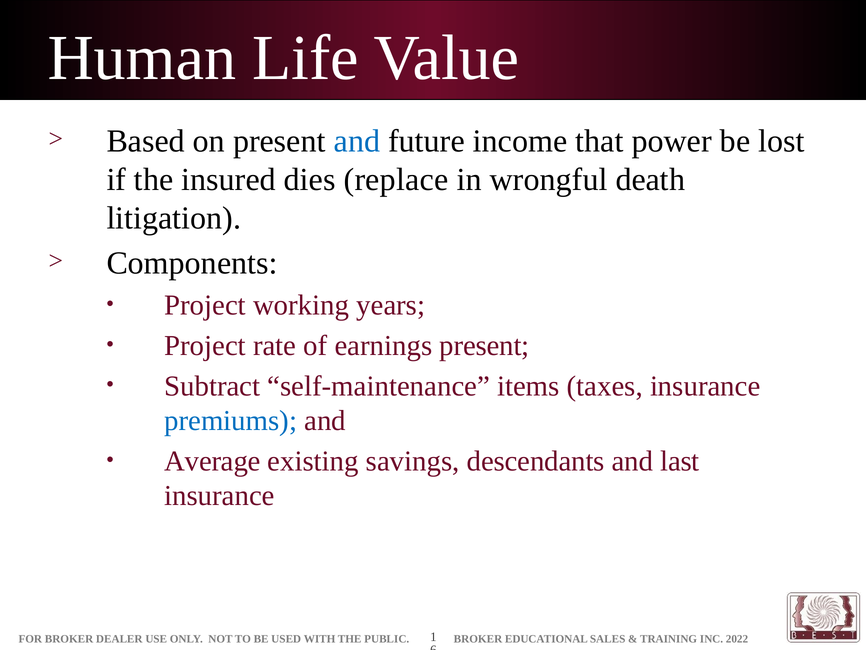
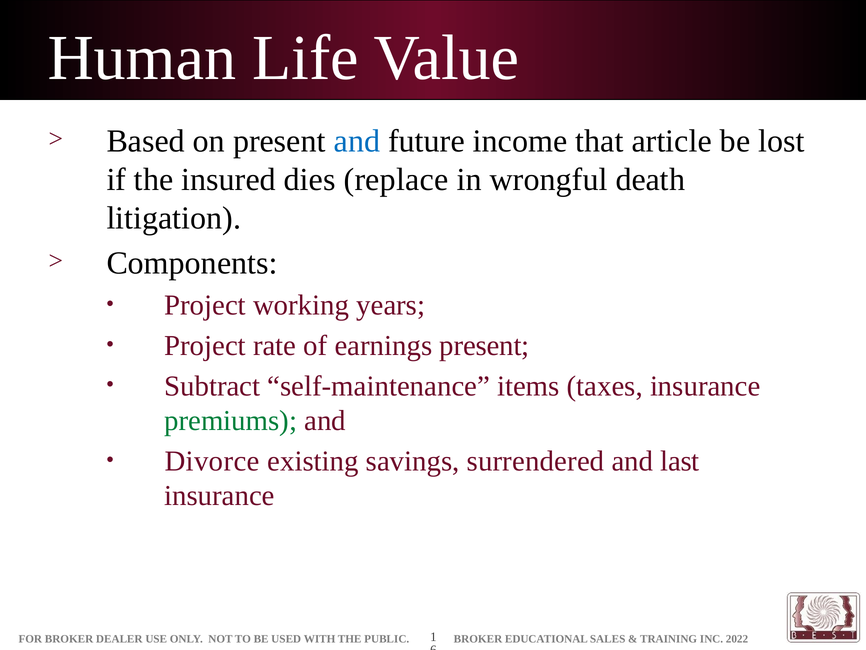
power: power -> article
premiums colour: blue -> green
Average: Average -> Divorce
descendants: descendants -> surrendered
